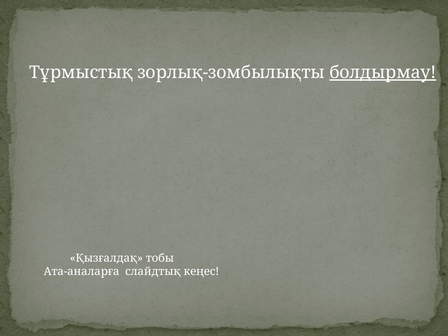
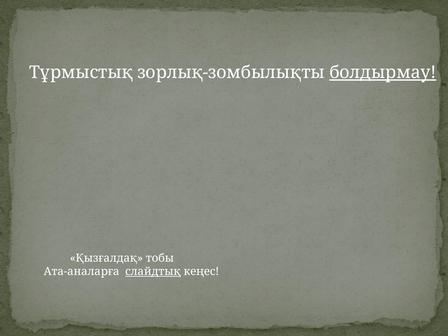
слайдтық underline: none -> present
